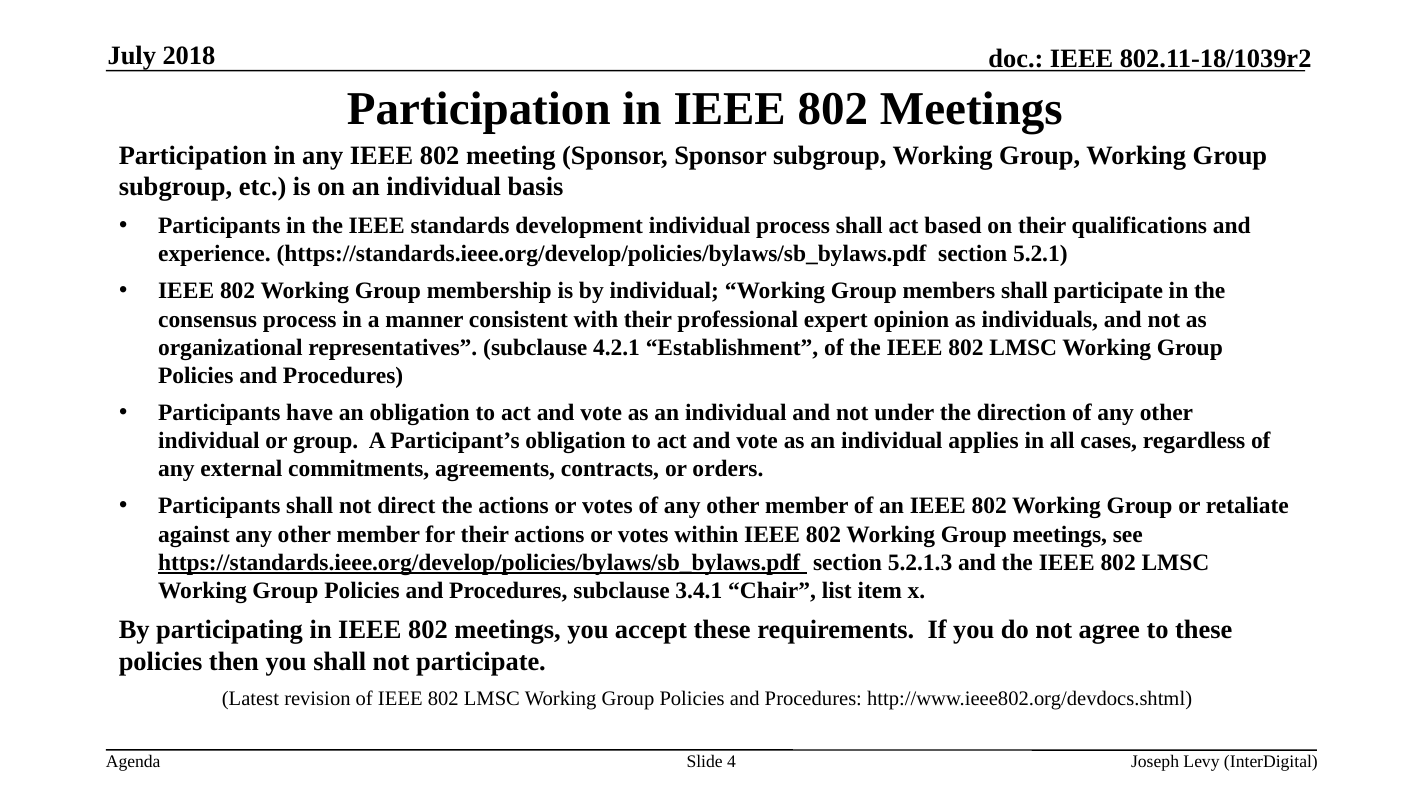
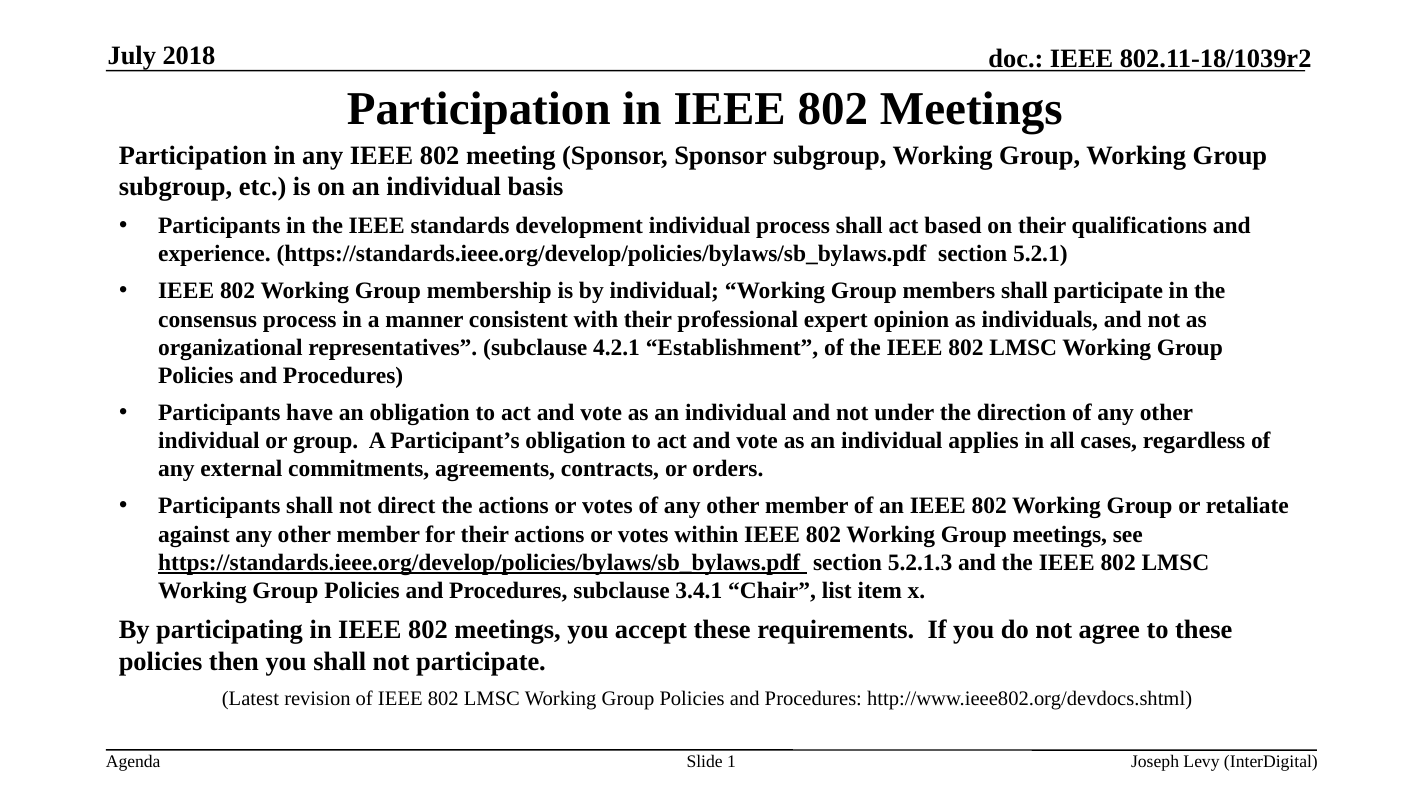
4: 4 -> 1
